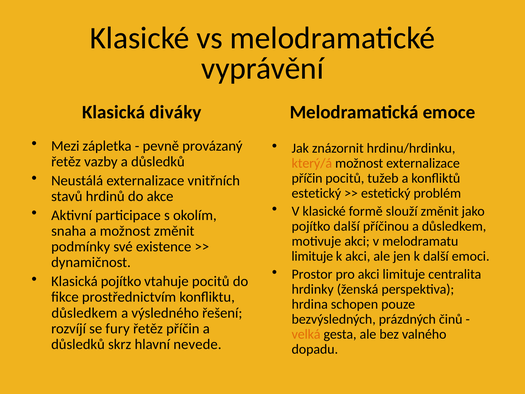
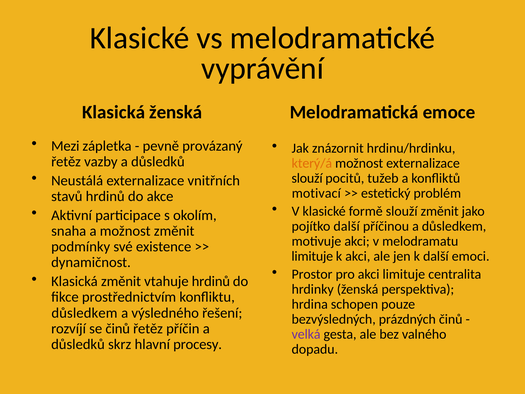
Klasická diváky: diváky -> ženská
příčin at (307, 178): příčin -> slouží
estetický at (316, 193): estetický -> motivací
Klasická pojítko: pojítko -> změnit
vtahuje pocitů: pocitů -> hrdinů
se fury: fury -> činů
velká colour: orange -> purple
nevede: nevede -> procesy
